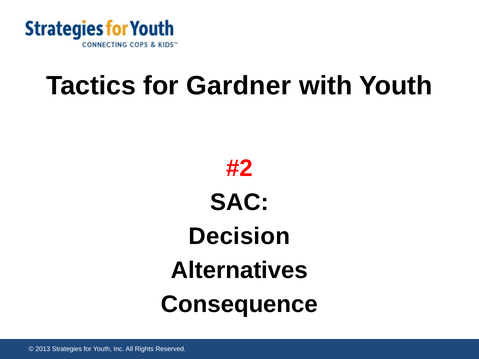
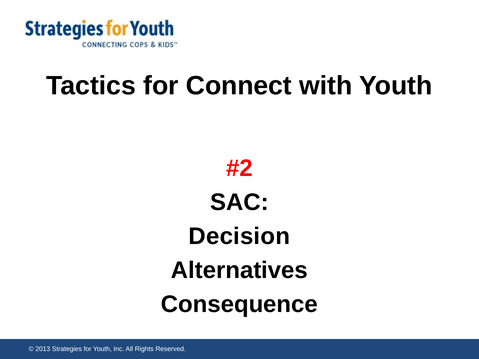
Gardner: Gardner -> Connect
